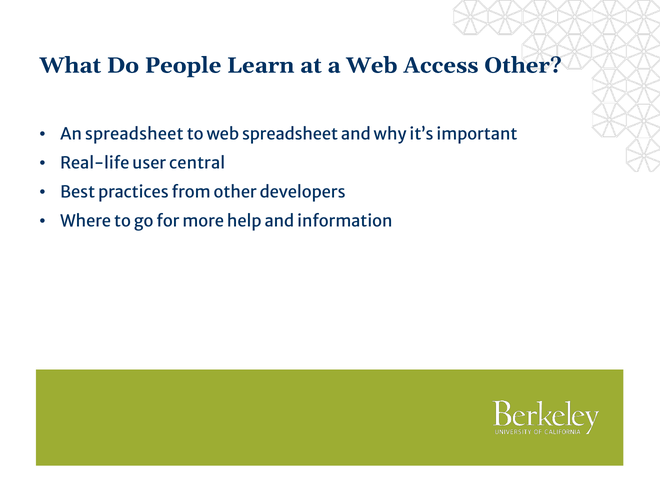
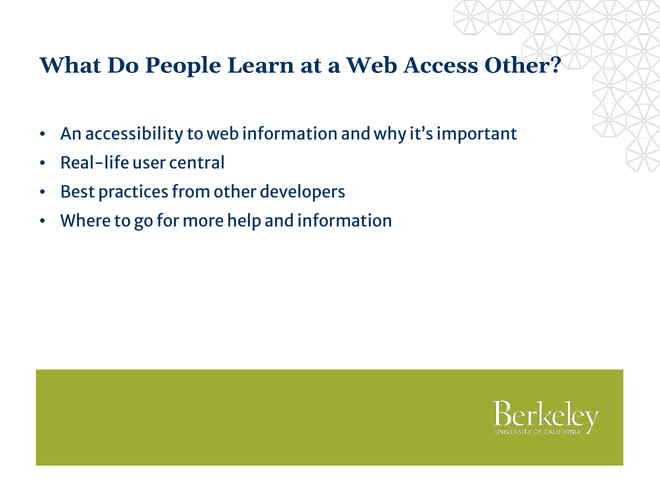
An spreadsheet: spreadsheet -> accessibility
web spreadsheet: spreadsheet -> information
